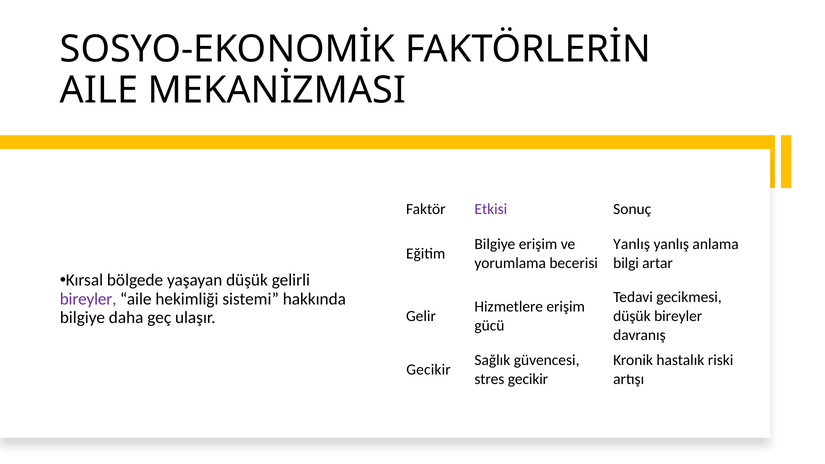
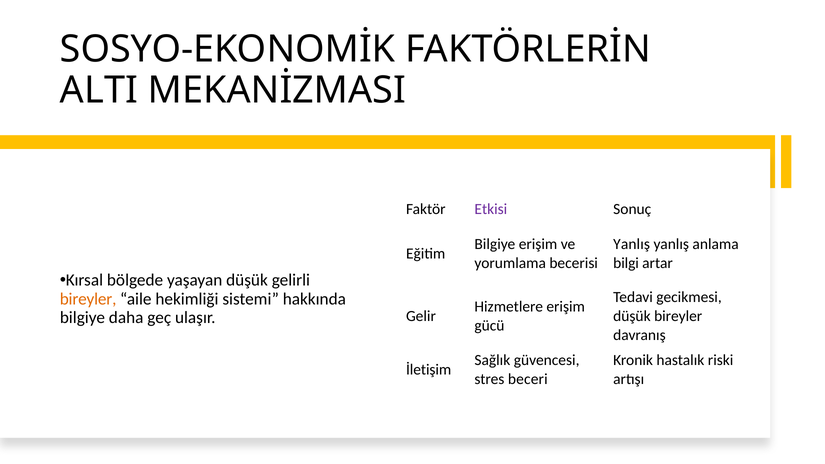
AILE at (99, 90): AILE -> ALTI
bireyler at (88, 299) colour: purple -> orange
Gecikir at (429, 370): Gecikir -> İletişim
stres gecikir: gecikir -> beceri
